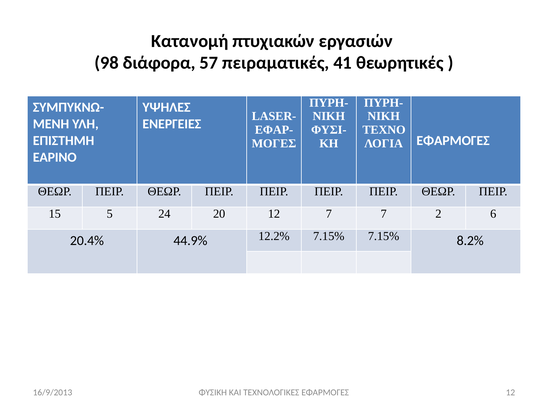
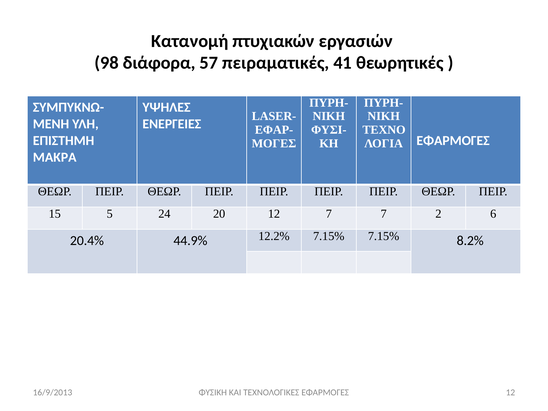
ΕΑΡΙΝΟ: ΕΑΡΙΝΟ -> ΜΑΚΡΑ
